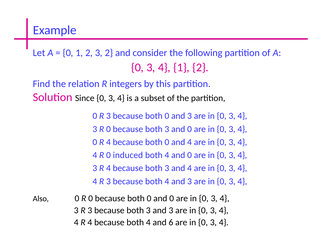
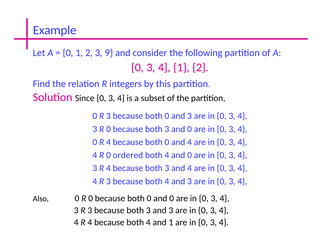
3 2: 2 -> 9
induced: induced -> ordered
and 6: 6 -> 1
